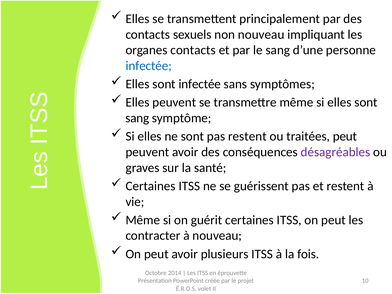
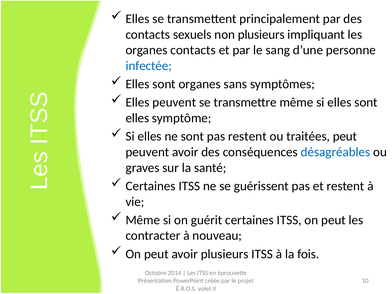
non nouveau: nouveau -> plusieurs
sont infectée: infectée -> organes
sang at (137, 118): sang -> elles
désagréables colour: purple -> blue
